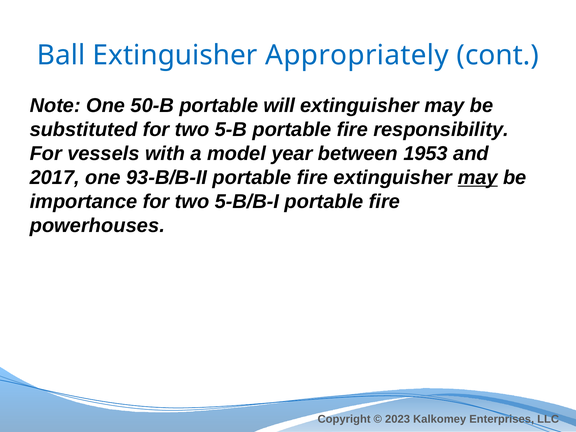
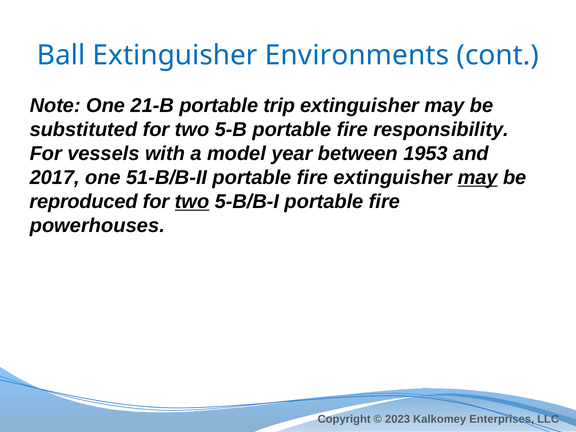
Appropriately: Appropriately -> Environments
50-B: 50-B -> 21-B
will: will -> trip
93-B/B-II: 93-B/B-II -> 51-B/B-II
importance: importance -> reproduced
two at (192, 202) underline: none -> present
